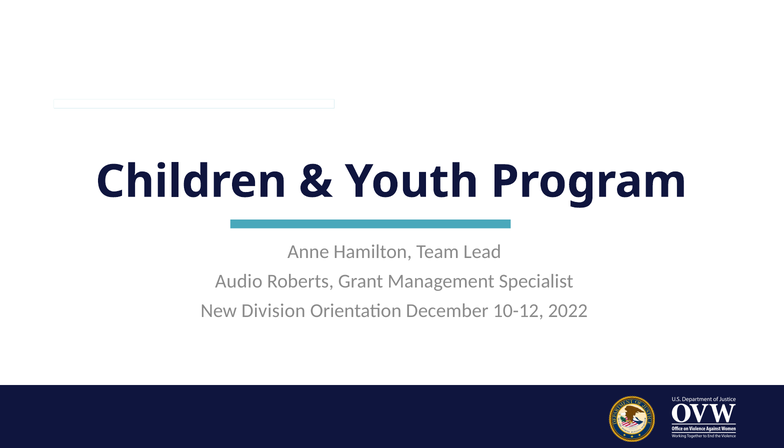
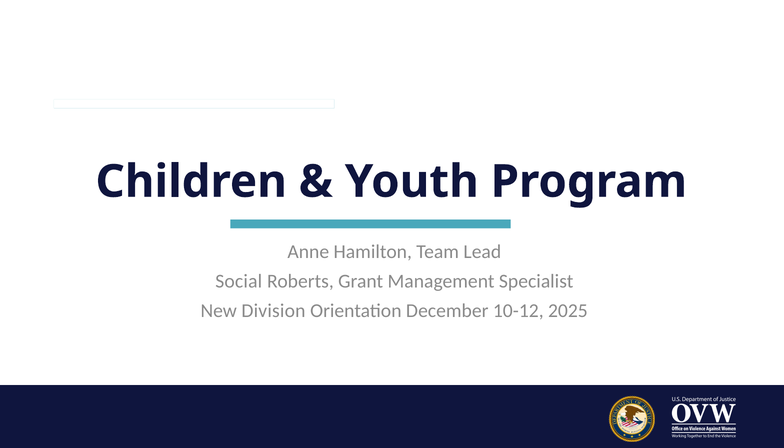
Audio: Audio -> Social
2022: 2022 -> 2025
